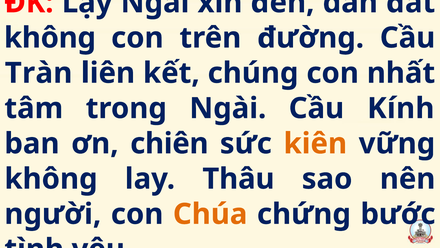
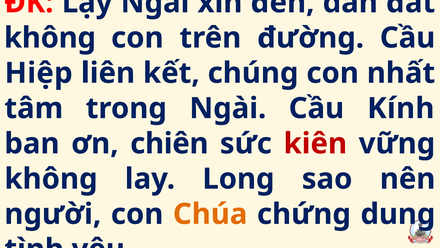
Tràn: Tràn -> Hiệp
kiên colour: orange -> red
Thâu: Thâu -> Long
bước: bước -> dung
